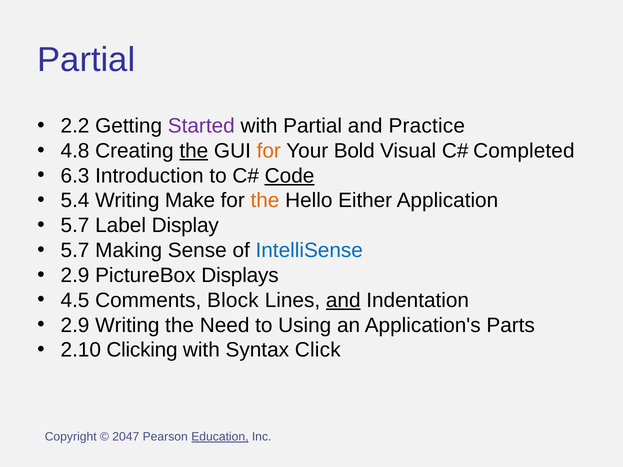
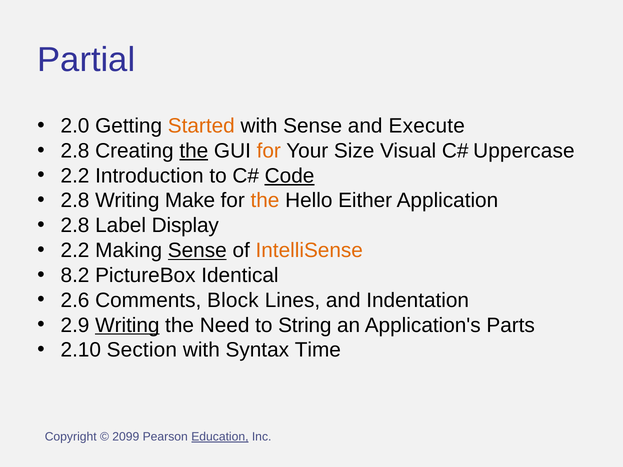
2.2: 2.2 -> 2.0
Started colour: purple -> orange
with Partial: Partial -> Sense
Practice: Practice -> Execute
4.8 at (75, 151): 4.8 -> 2.8
Bold: Bold -> Size
Completed: Completed -> Uppercase
6.3 at (75, 176): 6.3 -> 2.2
5.4 at (75, 201): 5.4 -> 2.8
5.7 at (75, 226): 5.7 -> 2.8
5.7 at (75, 251): 5.7 -> 2.2
Sense at (197, 251) underline: none -> present
IntelliSense colour: blue -> orange
2.9 at (75, 276): 2.9 -> 8.2
Displays: Displays -> Identical
4.5: 4.5 -> 2.6
and at (343, 300) underline: present -> none
Writing at (127, 325) underline: none -> present
Using: Using -> String
Clicking: Clicking -> Section
Click: Click -> Time
2047: 2047 -> 2099
